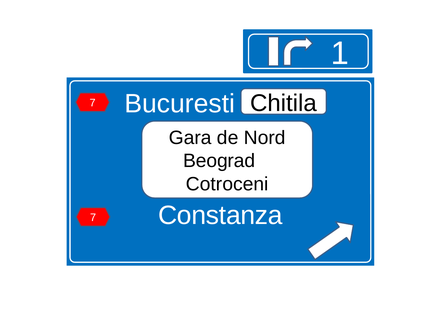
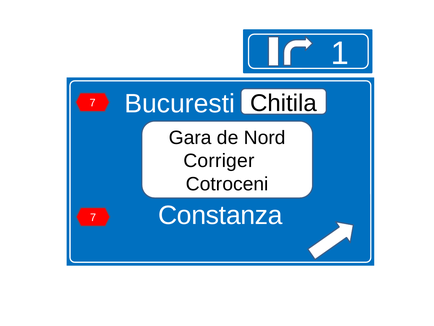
Beograd: Beograd -> Corriger
